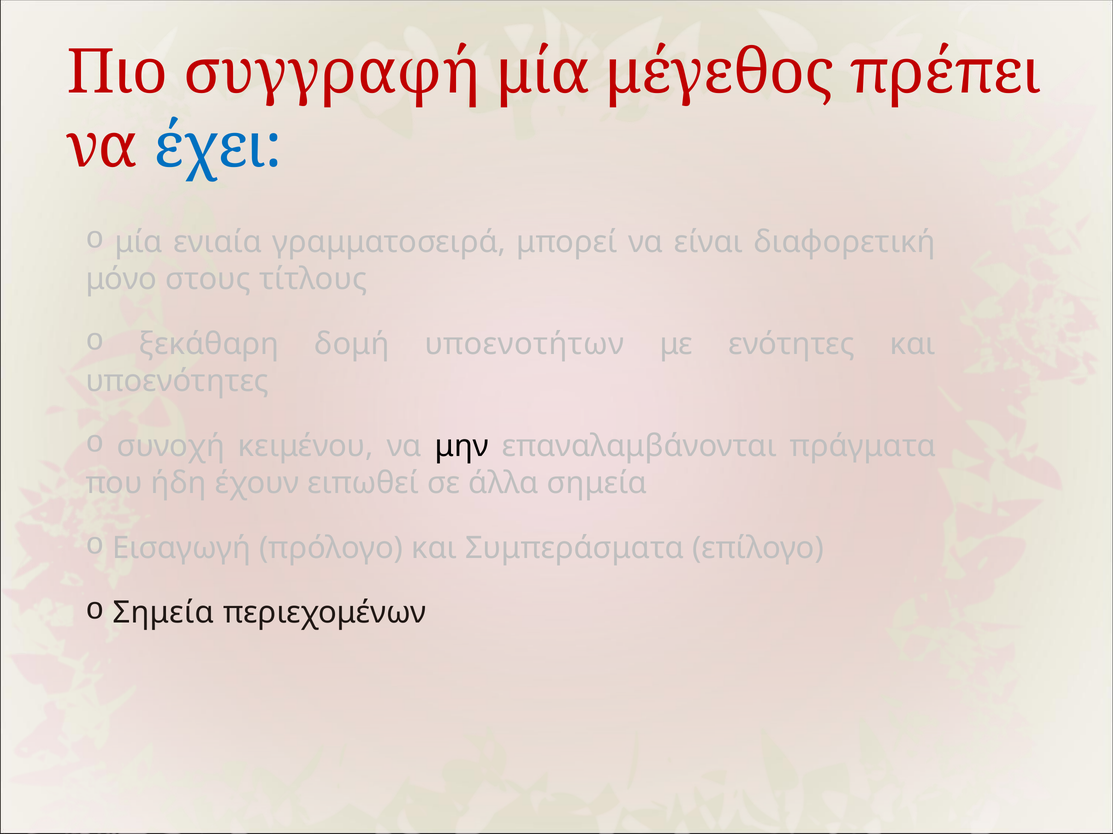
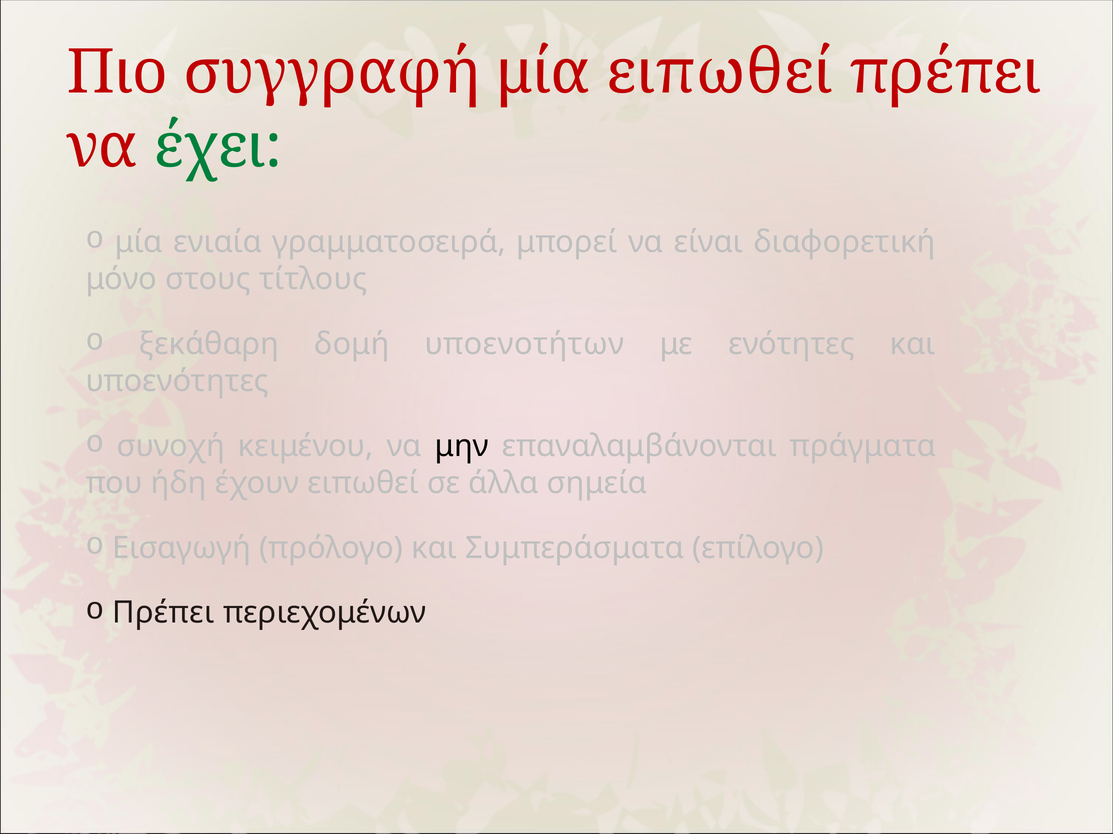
μία μέγεθος: μέγεθος -> ειπωθεί
έχει colour: blue -> green
Σημεία at (163, 613): Σημεία -> Πρέπει
